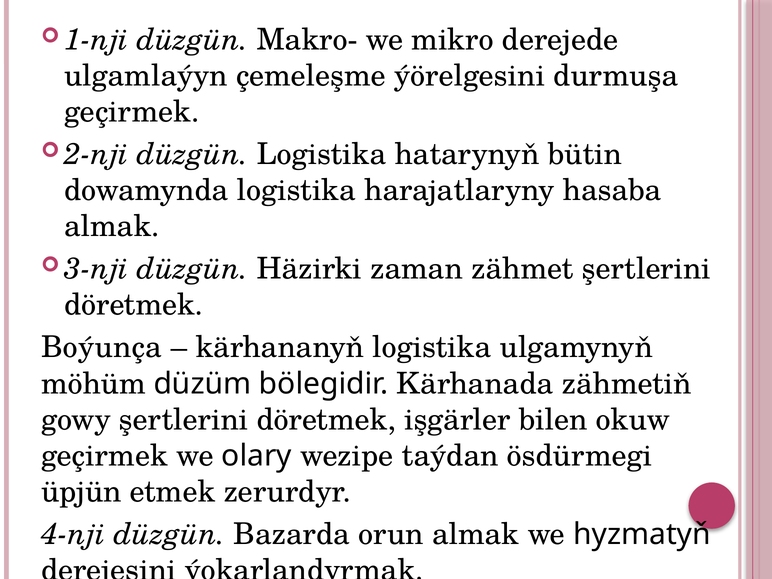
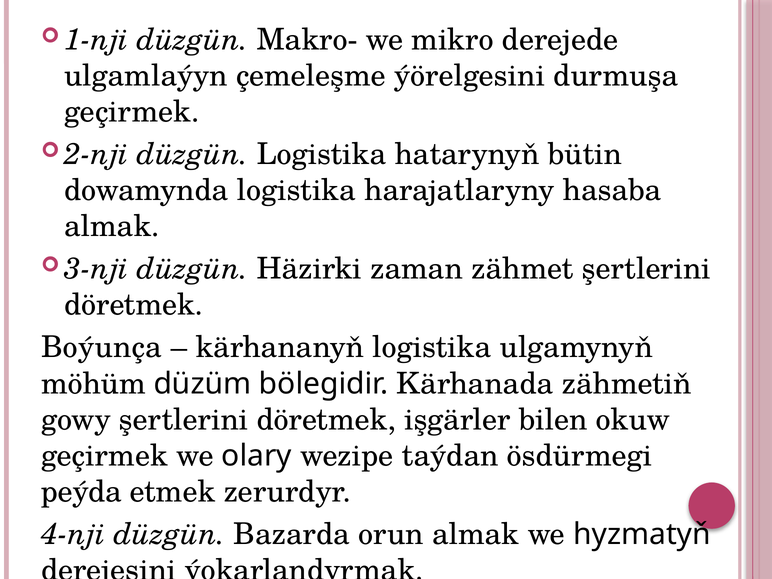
üpjün: üpjün -> peýda
